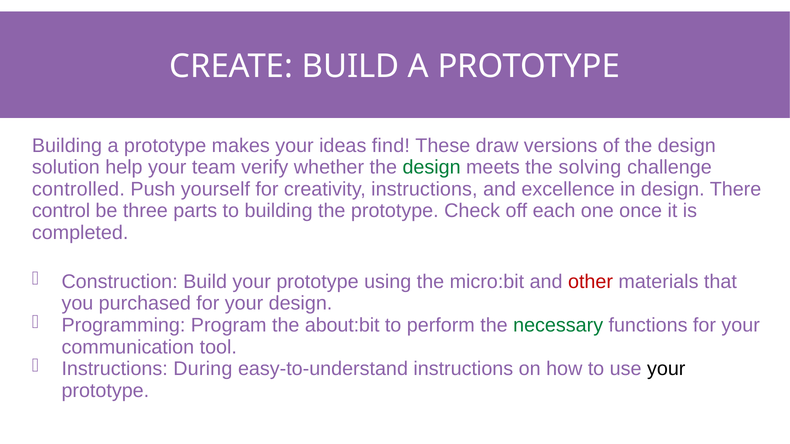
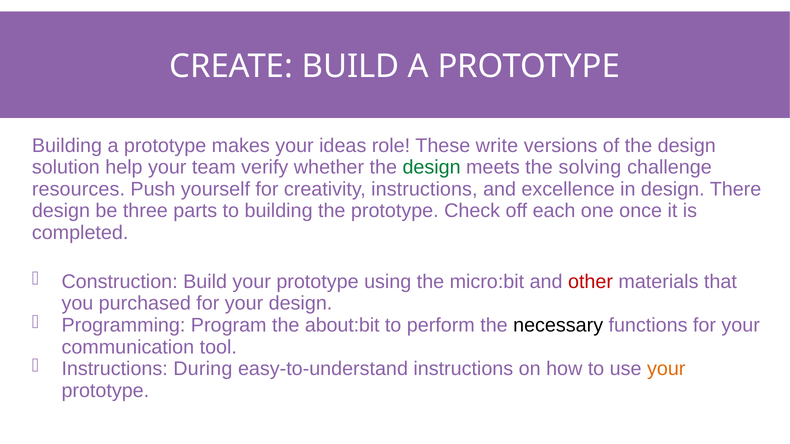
find: find -> role
draw: draw -> write
controlled: controlled -> resources
control at (61, 211): control -> design
necessary colour: green -> black
your at (666, 369) colour: black -> orange
